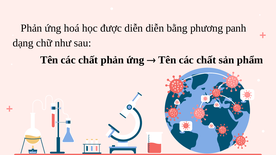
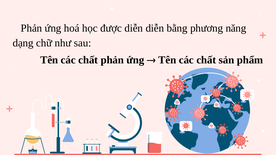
panh: panh -> năng
